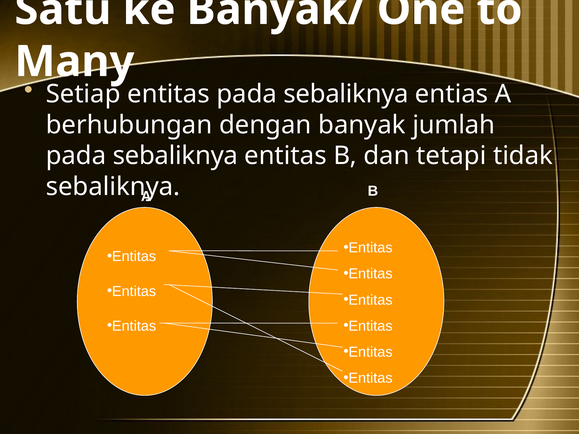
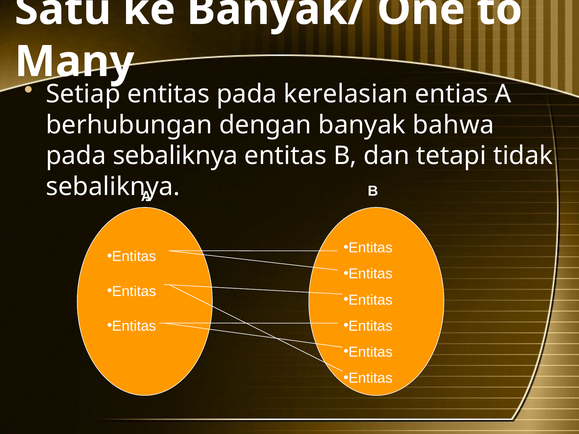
entitas pada sebaliknya: sebaliknya -> kerelasian
jumlah: jumlah -> bahwa
